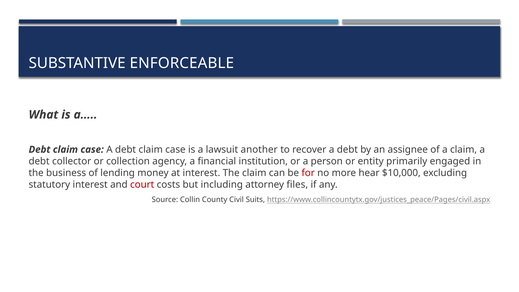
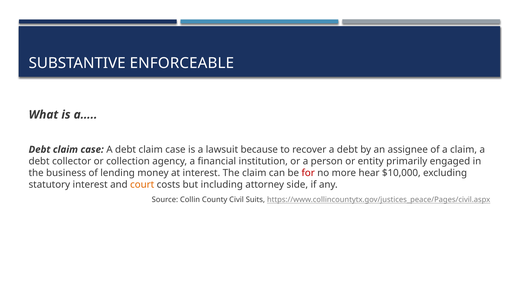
another: another -> because
court colour: red -> orange
files: files -> side
